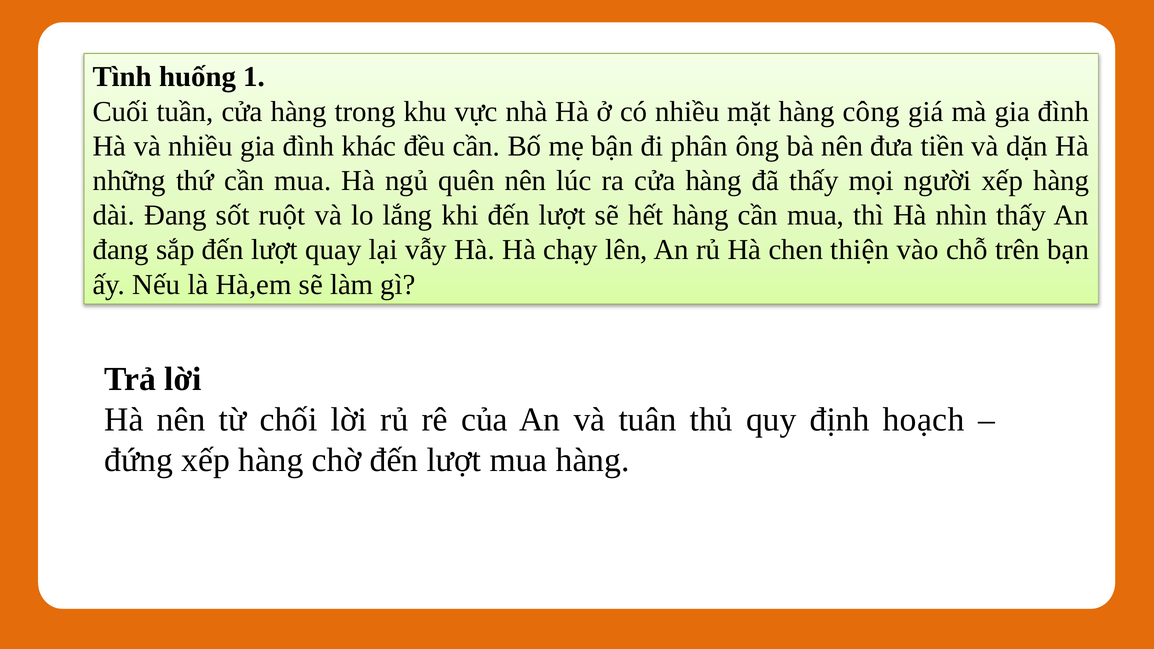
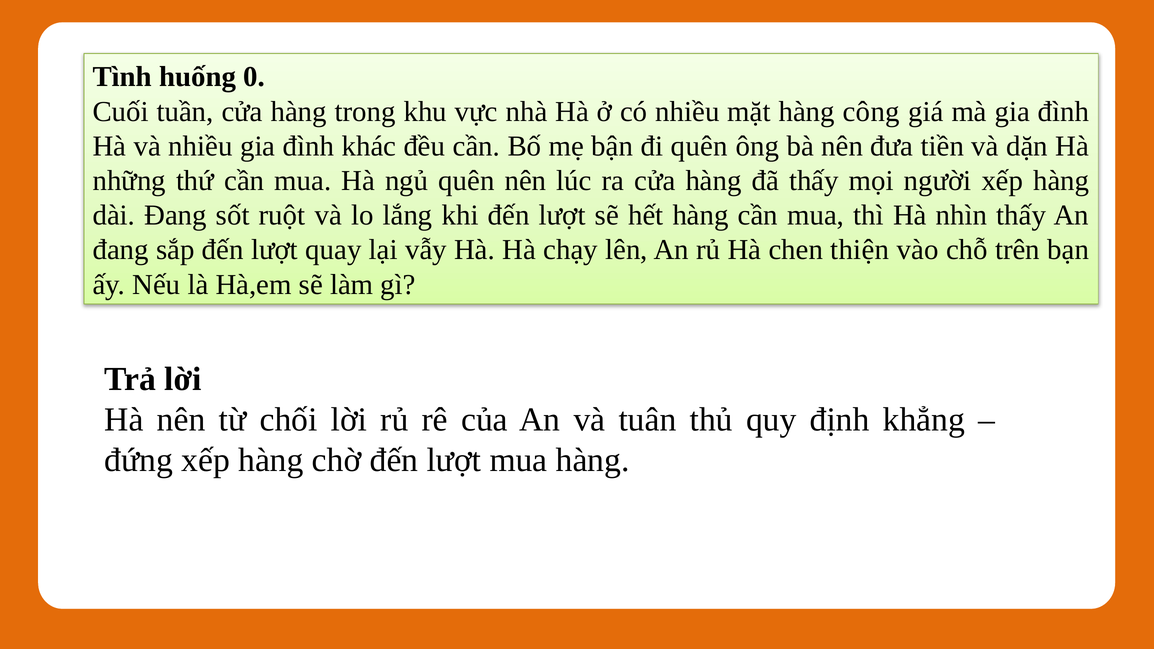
1: 1 -> 0
đi phân: phân -> quên
hoạch: hoạch -> khẳng
